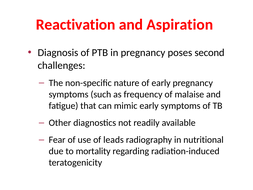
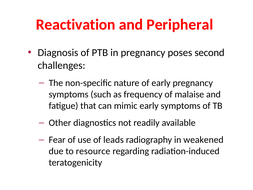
Aspiration: Aspiration -> Peripheral
nutritional: nutritional -> weakened
mortality: mortality -> resource
